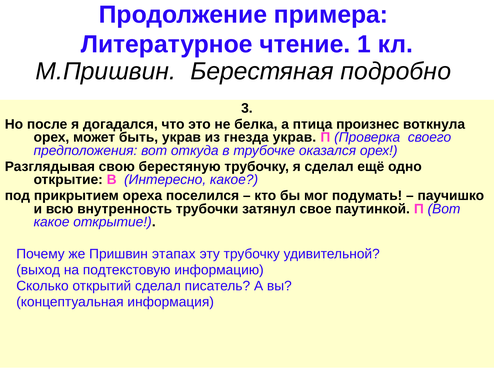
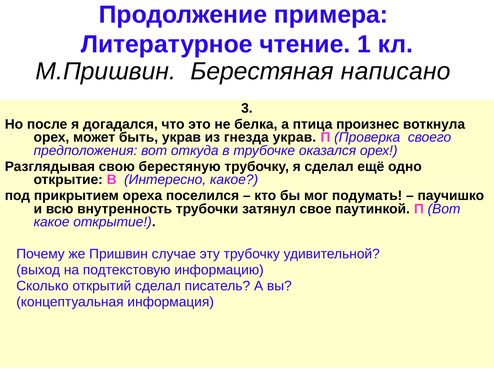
подробно: подробно -> написано
этапах: этапах -> случае
